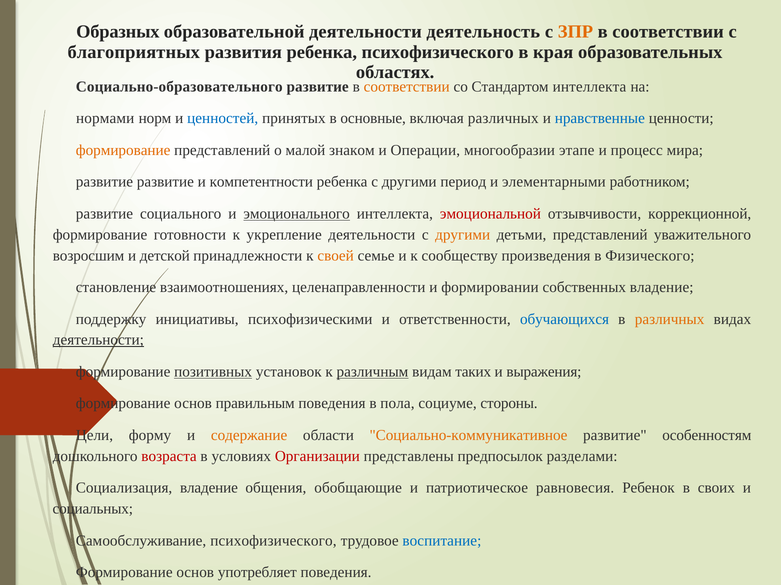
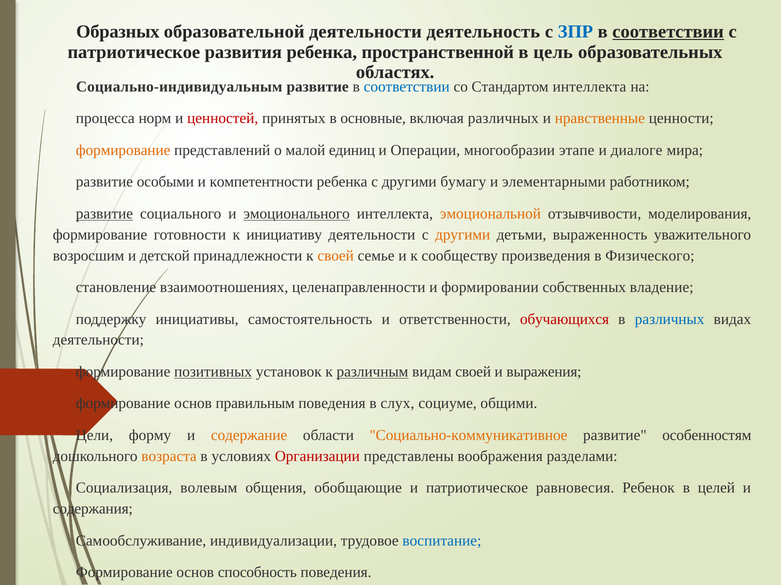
ЗПР colour: orange -> blue
соответствии at (668, 32) underline: none -> present
благоприятных at (134, 52): благоприятных -> патриотическое
ребенка психофизического: психофизического -> пространственной
края: края -> цель
Социально-образовательного: Социально-образовательного -> Социально-индивидуальным
соответствии at (407, 87) colour: orange -> blue
нормами: нормами -> процесса
ценностей colour: blue -> red
нравственные colour: blue -> orange
знаком: знаком -> единиц
процесс: процесс -> диалоге
развитие развитие: развитие -> особыми
период: период -> бумагу
развитие at (104, 214) underline: none -> present
эмоциональной colour: red -> orange
коррекционной: коррекционной -> моделирования
укрепление: укрепление -> инициативу
детьми представлений: представлений -> выраженность
психофизическими: психофизическими -> самостоятельность
обучающихся colour: blue -> red
различных at (670, 319) colour: orange -> blue
деятельности at (98, 340) underline: present -> none
видам таких: таких -> своей
пола: пола -> слух
стороны: стороны -> общими
возраста colour: red -> orange
предпосылок: предпосылок -> воображения
Социализация владение: владение -> волевым
своих: своих -> целей
социальных: социальных -> содержания
Самообслуживание психофизического: психофизического -> индивидуализации
употребляет: употребляет -> способность
